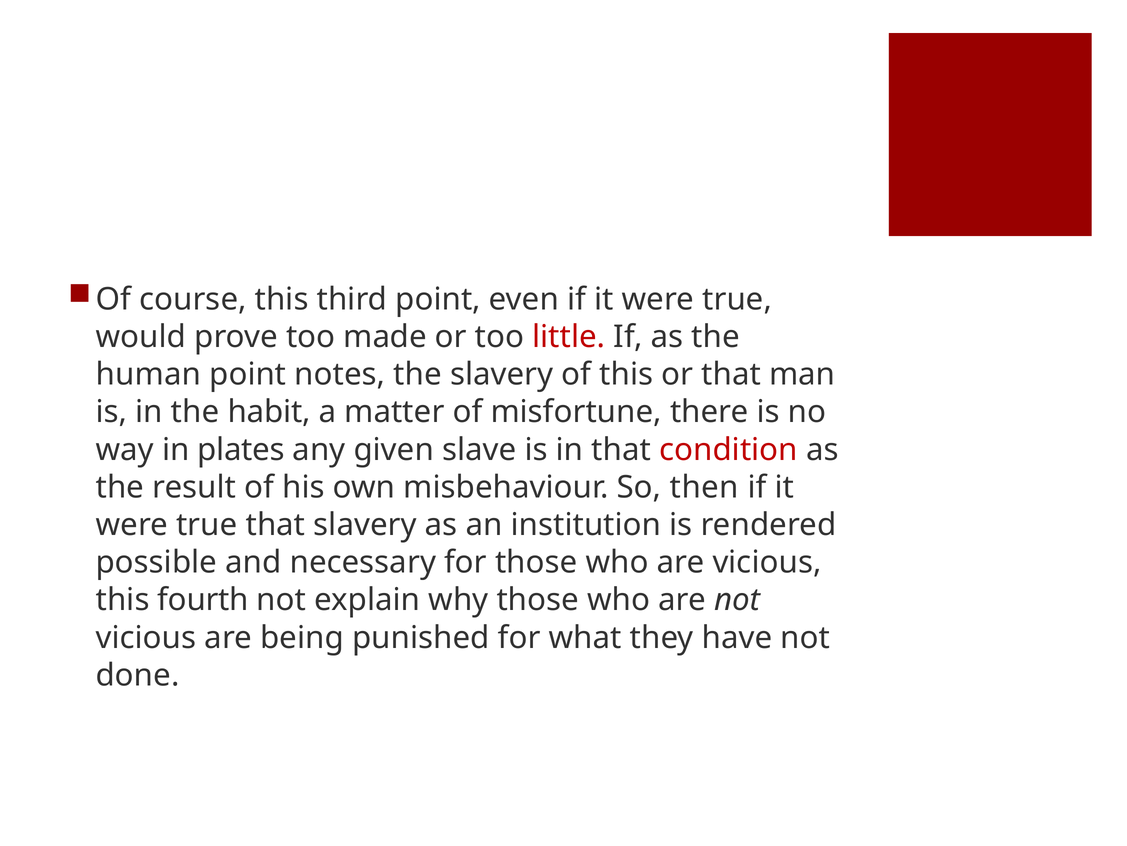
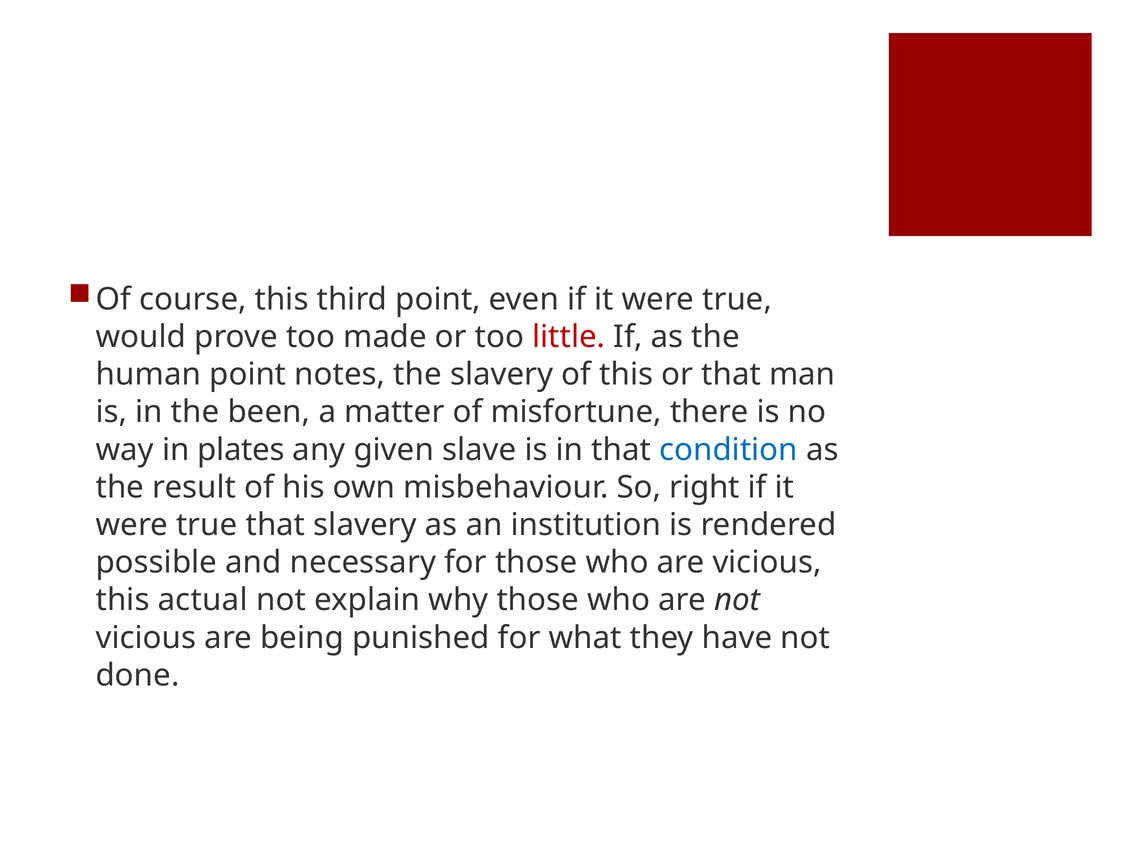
habit: habit -> been
condition colour: red -> blue
then: then -> right
fourth: fourth -> actual
